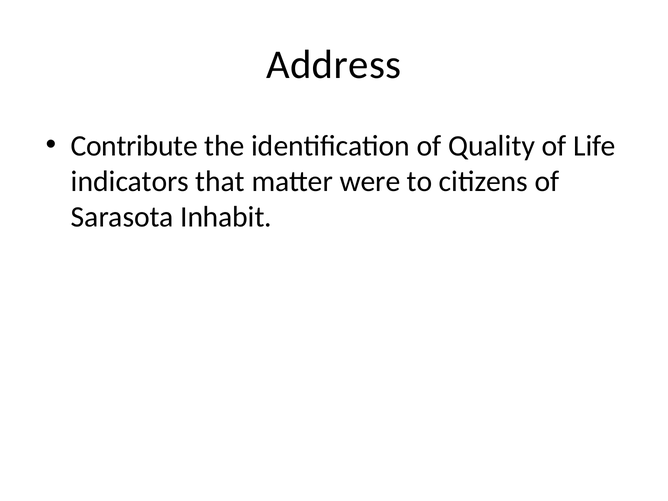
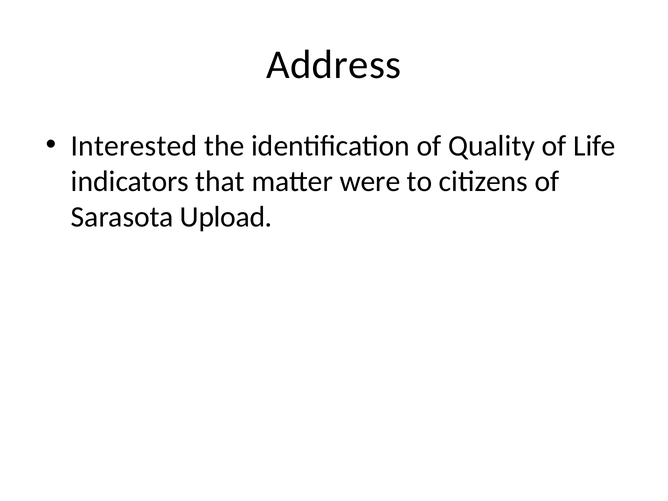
Contribute: Contribute -> Interested
Inhabit: Inhabit -> Upload
